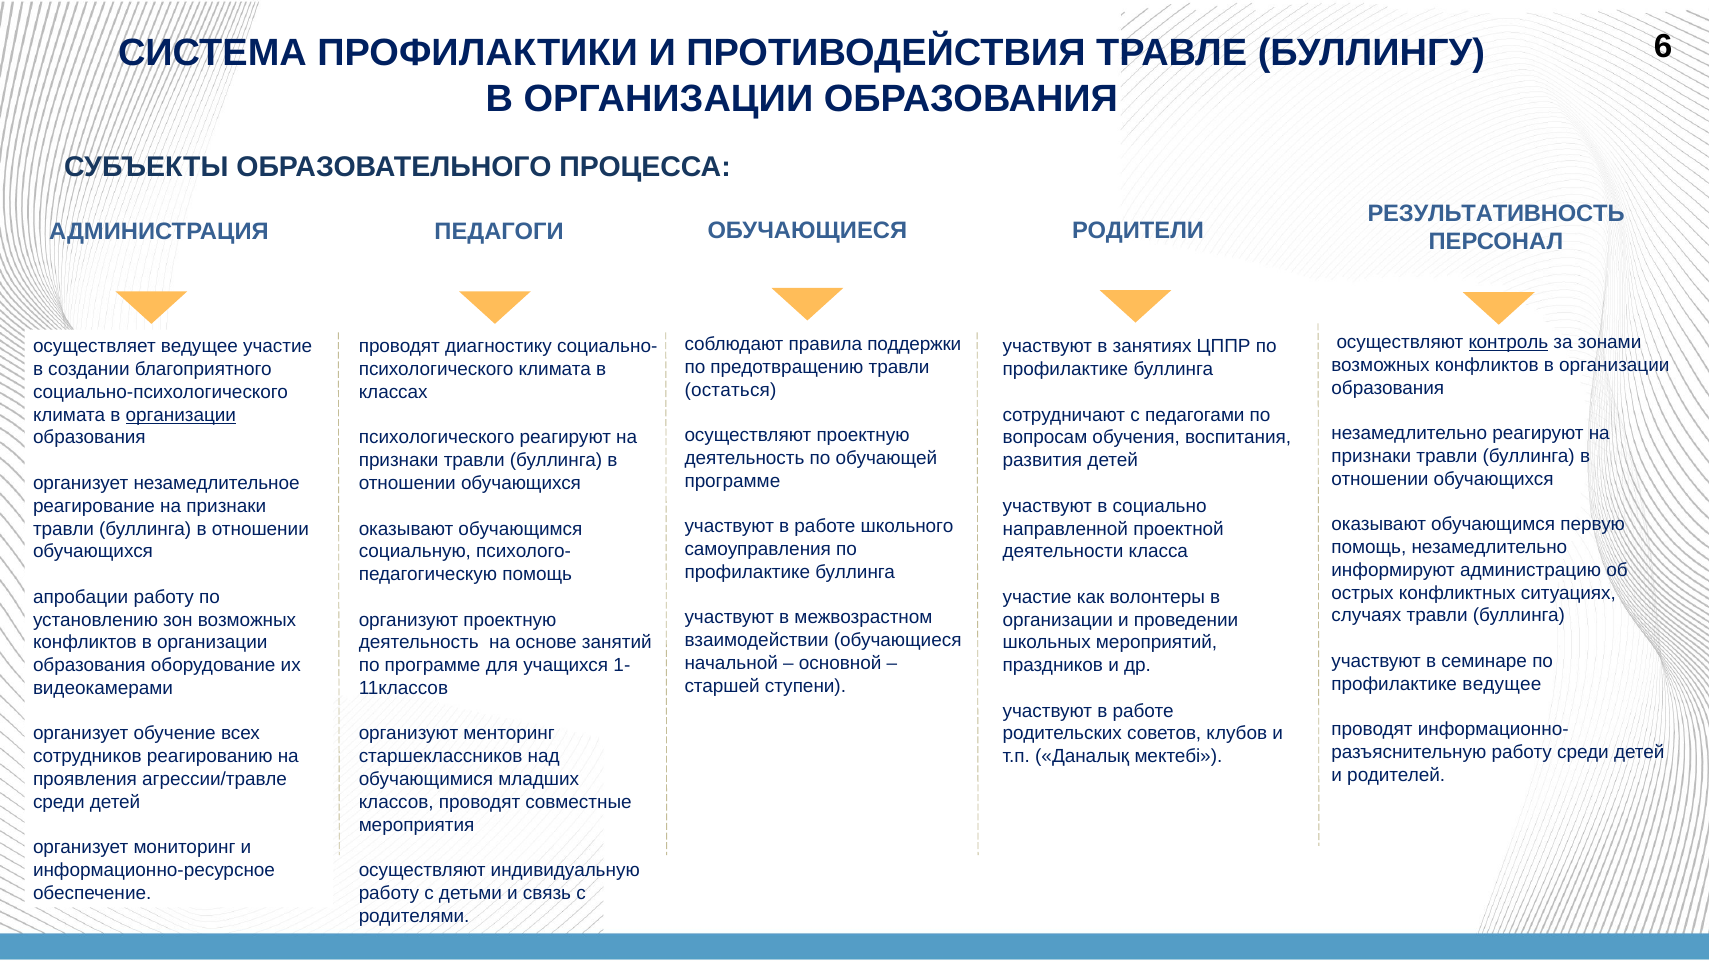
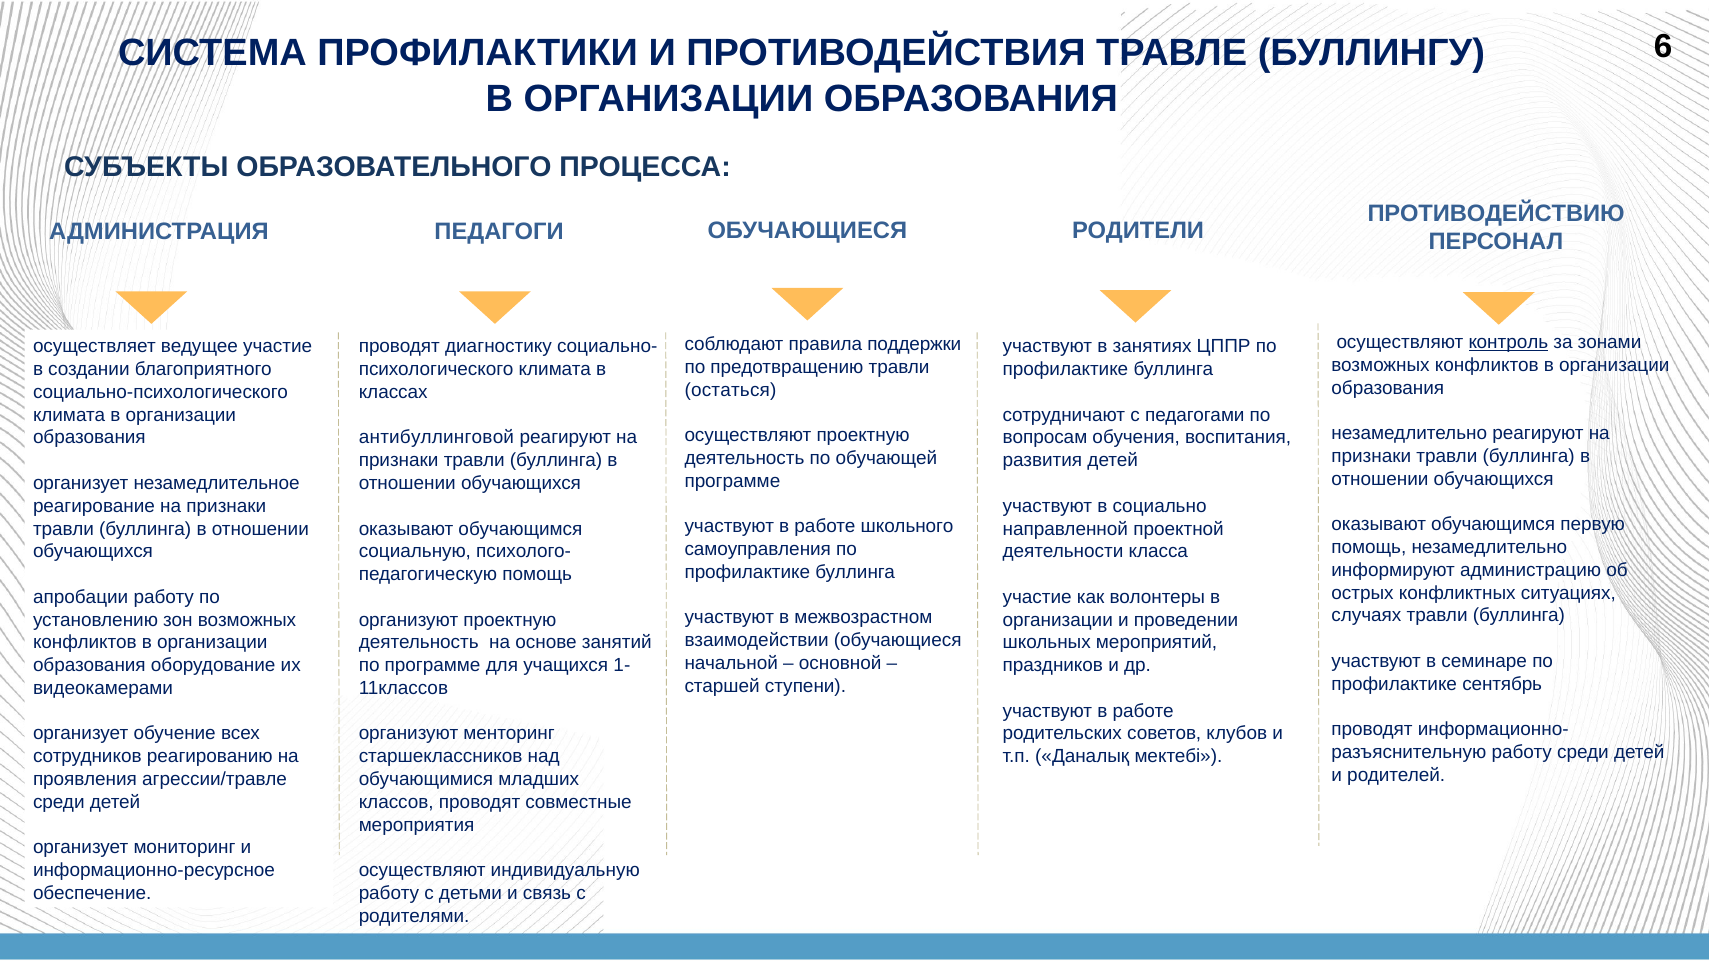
РЕЗУЛЬТАТИВНОСТЬ: РЕЗУЛЬТАТИВНОСТЬ -> ПРОТИВОДЕЙСТВИЮ
организации at (181, 415) underline: present -> none
психологического at (437, 438): психологического -> антибуллинговой
профилактике ведущее: ведущее -> сентябрь
